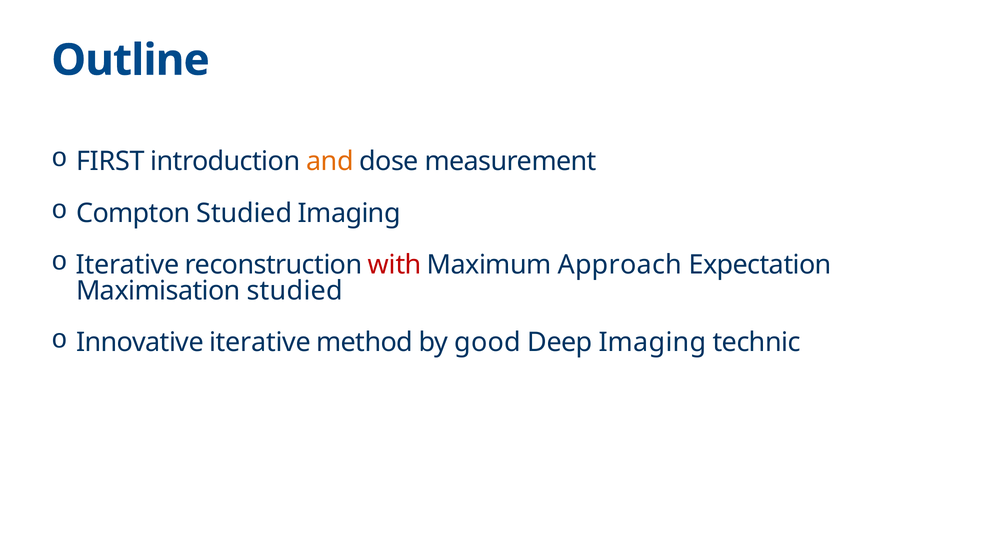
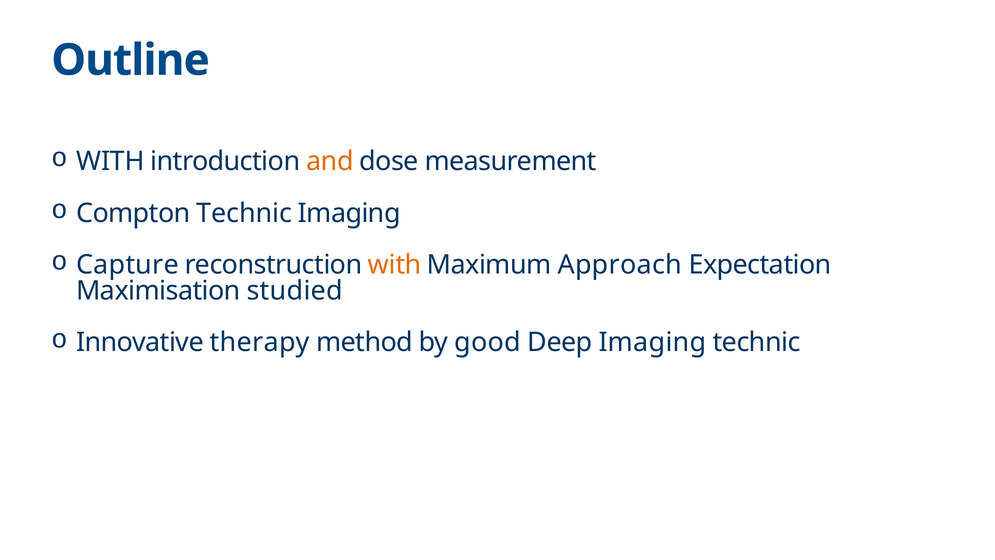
FIRST at (110, 161): FIRST -> WITH
Compton Studied: Studied -> Technic
Iterative at (128, 265): Iterative -> Capture
with at (395, 265) colour: red -> orange
Innovative iterative: iterative -> therapy
